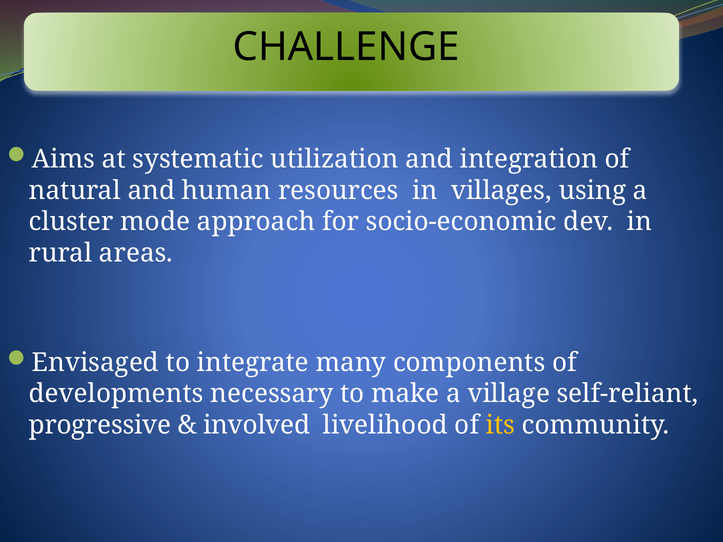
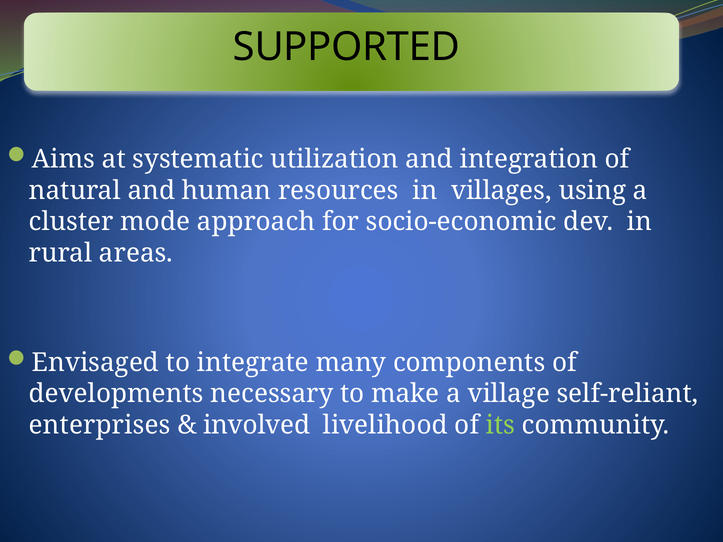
CHALLENGE: CHALLENGE -> SUPPORTED
progressive: progressive -> enterprises
its colour: yellow -> light green
